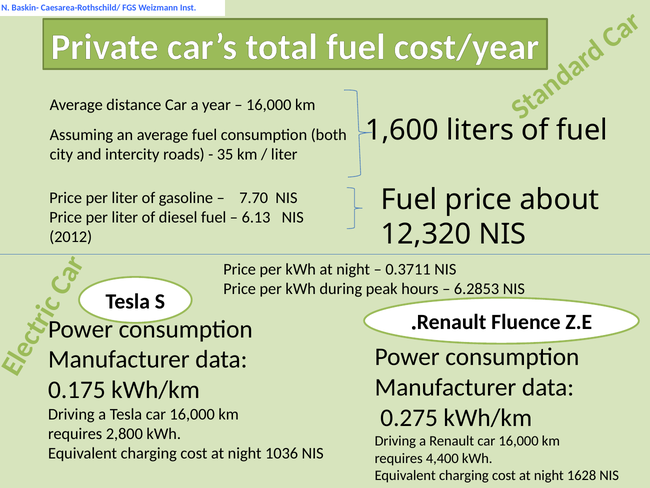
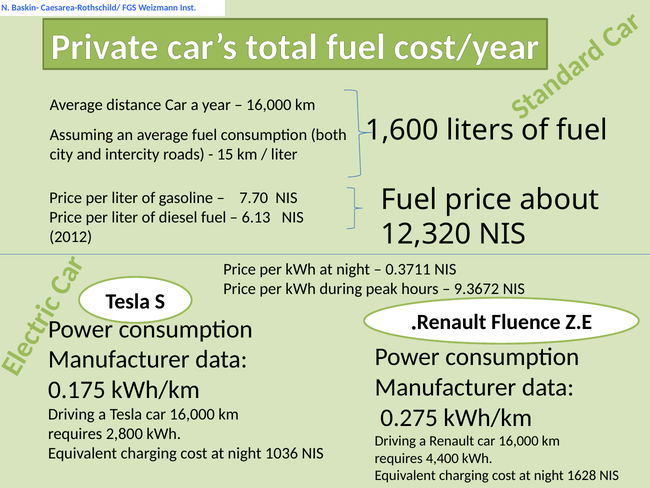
35: 35 -> 15
6.2853: 6.2853 -> 9.3672
